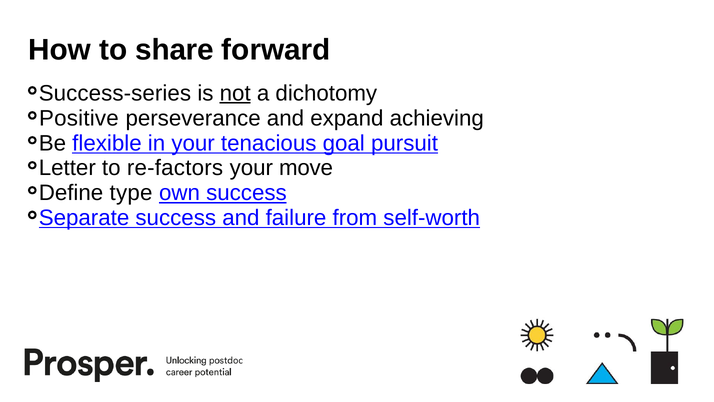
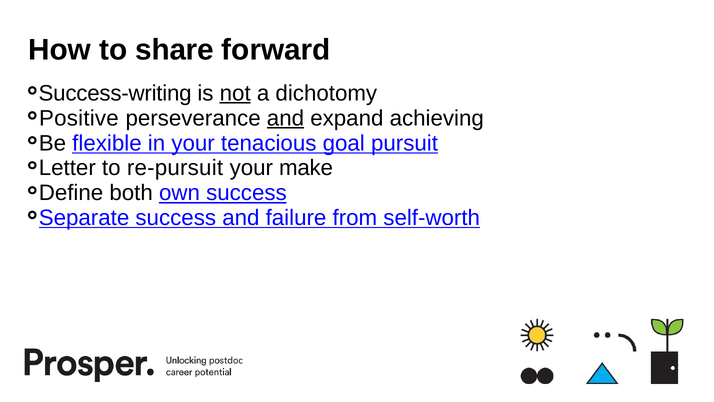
Success-series: Success-series -> Success-writing
and at (285, 118) underline: none -> present
re-factors: re-factors -> re-pursuit
move: move -> make
type: type -> both
